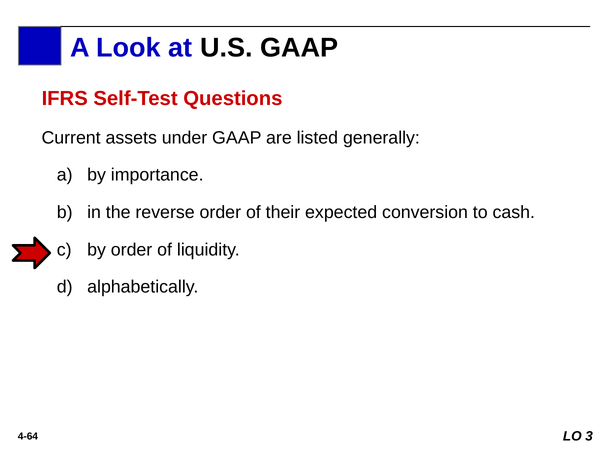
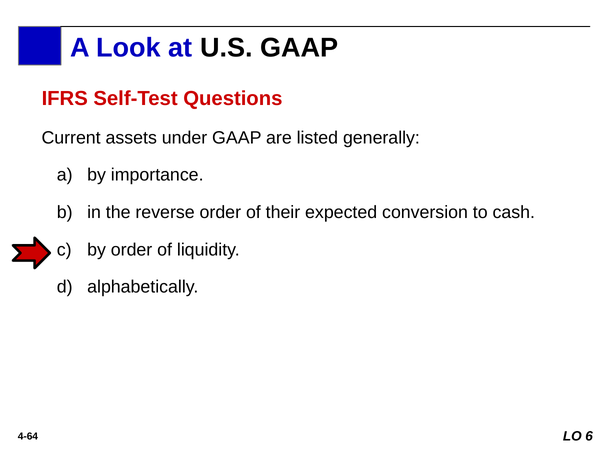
3: 3 -> 6
